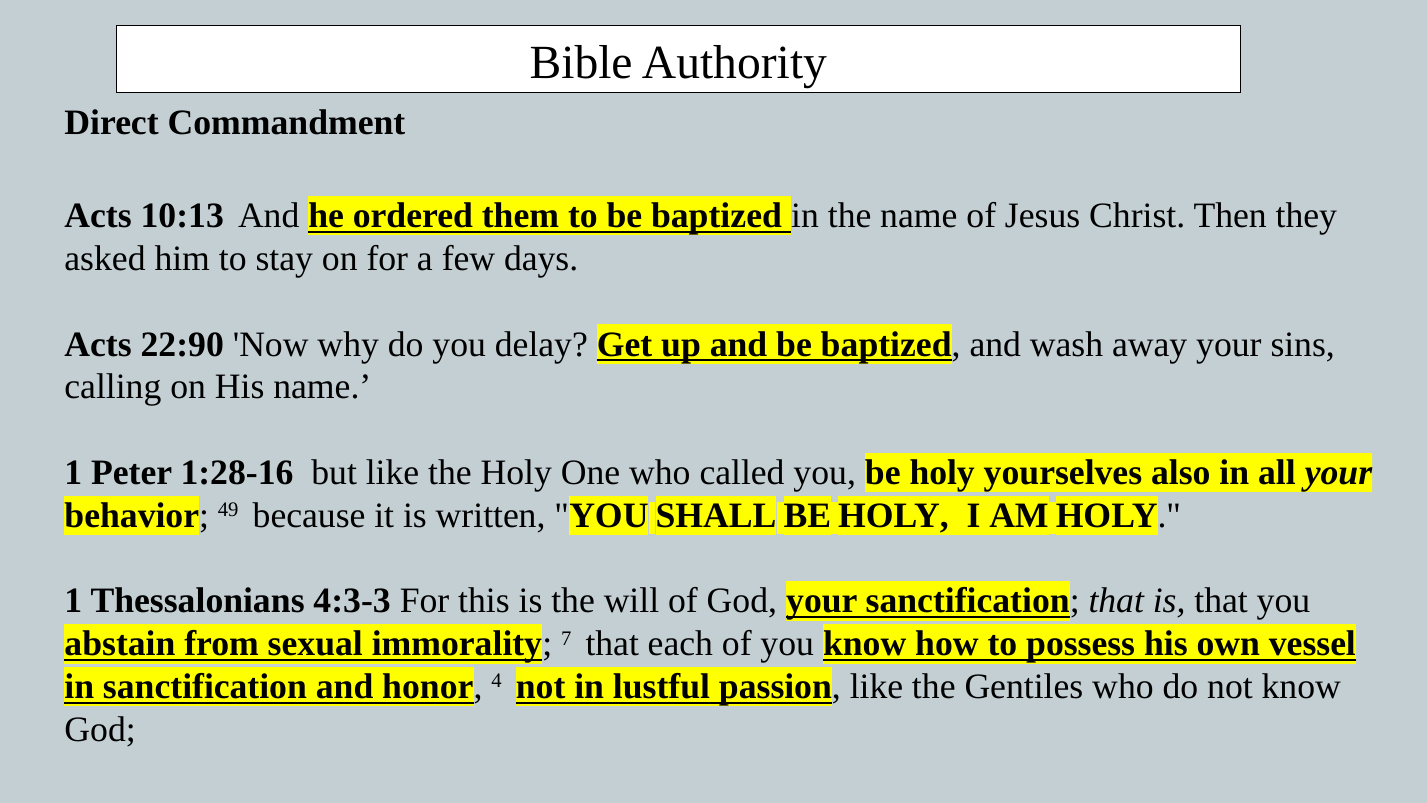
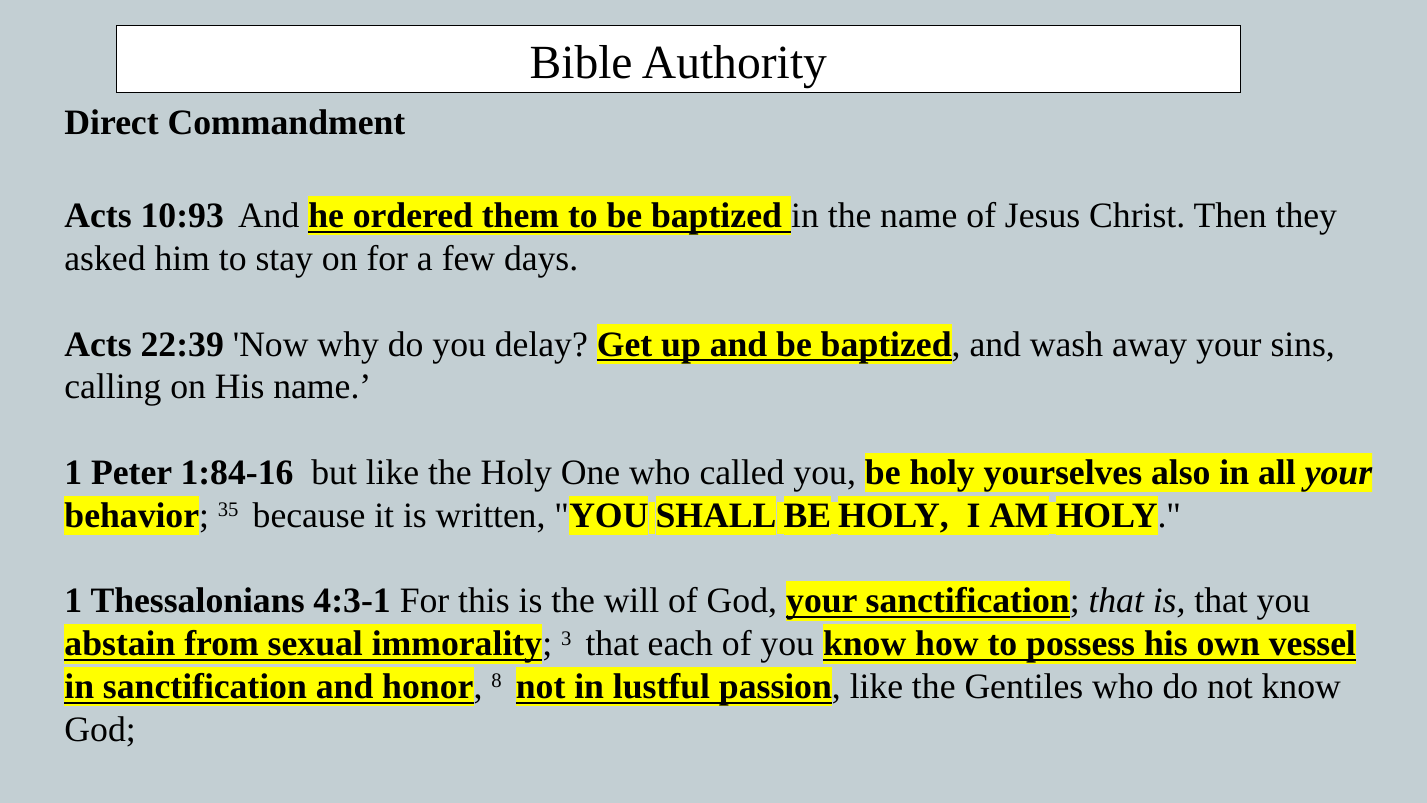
10:13: 10:13 -> 10:93
22:90: 22:90 -> 22:39
1:28-16: 1:28-16 -> 1:84-16
49: 49 -> 35
4:3-3: 4:3-3 -> 4:3-1
7: 7 -> 3
4: 4 -> 8
